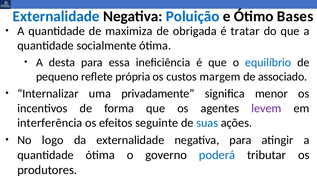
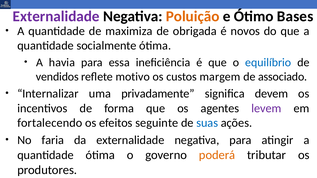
Externalidade at (56, 16) colour: blue -> purple
Poluição colour: blue -> orange
tratar: tratar -> novos
desta: desta -> havia
pequeno: pequeno -> vendidos
própria: própria -> motivo
menor: menor -> devem
interferência: interferência -> fortalecendo
logo: logo -> faria
poderá colour: blue -> orange
